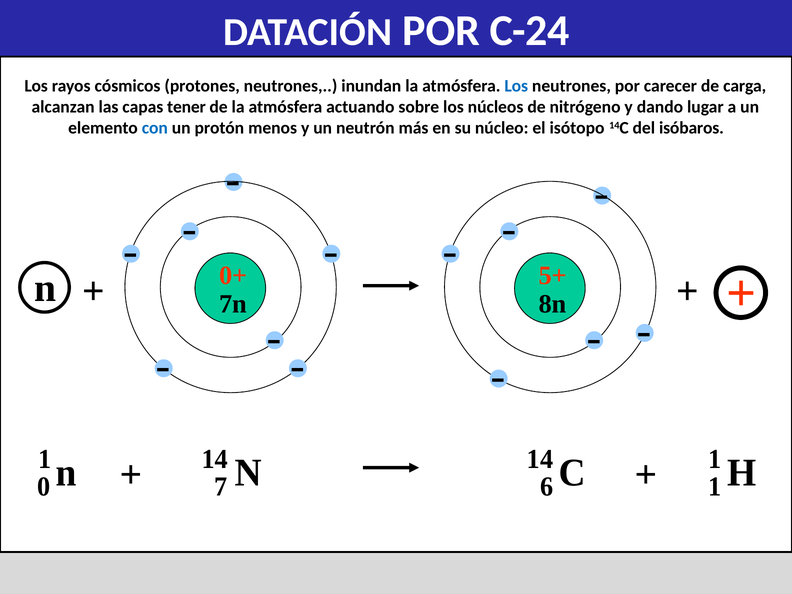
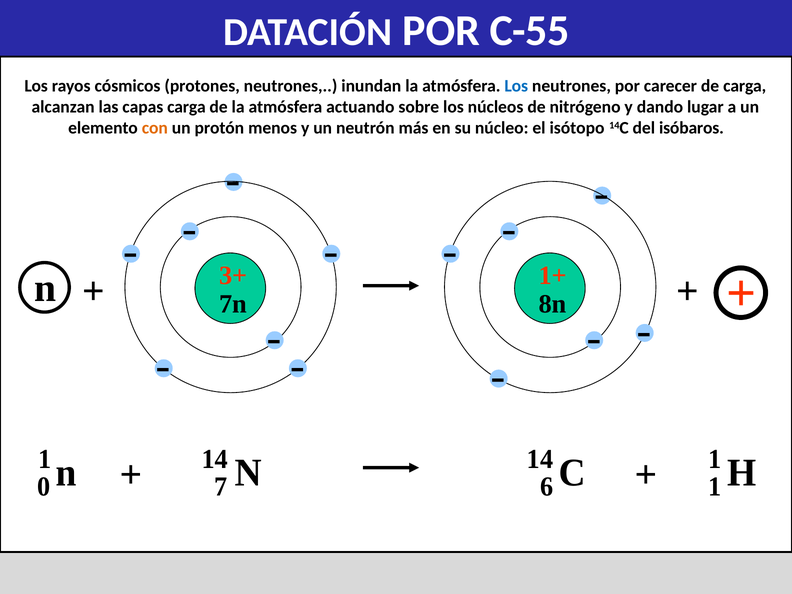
C-24: C-24 -> C-55
capas tener: tener -> carga
con colour: blue -> orange
0+: 0+ -> 3+
5+: 5+ -> 1+
